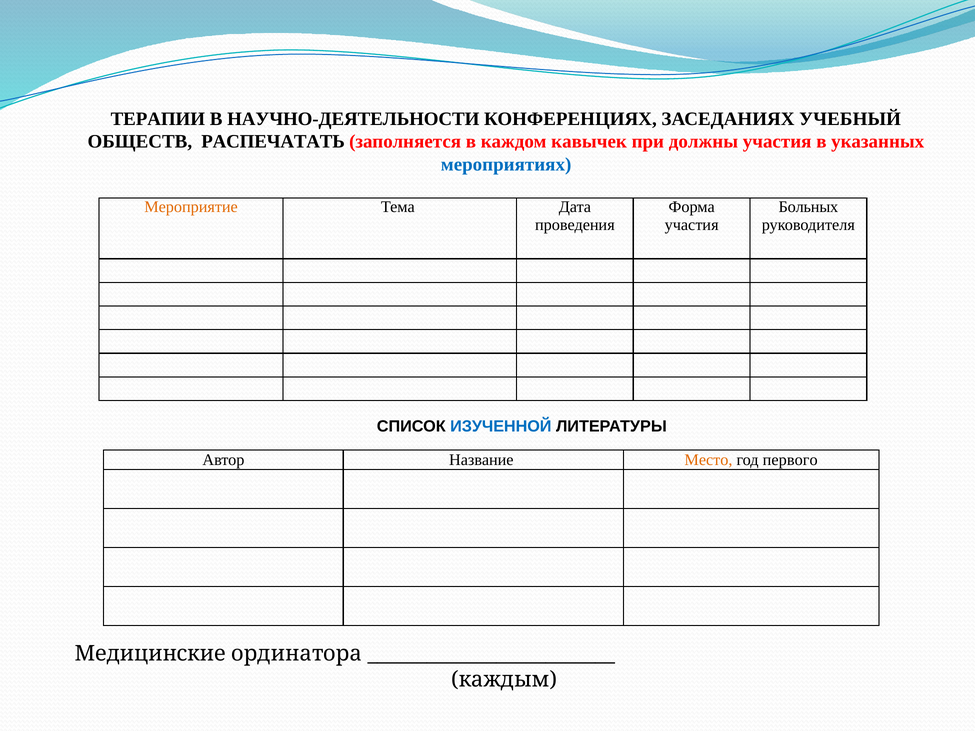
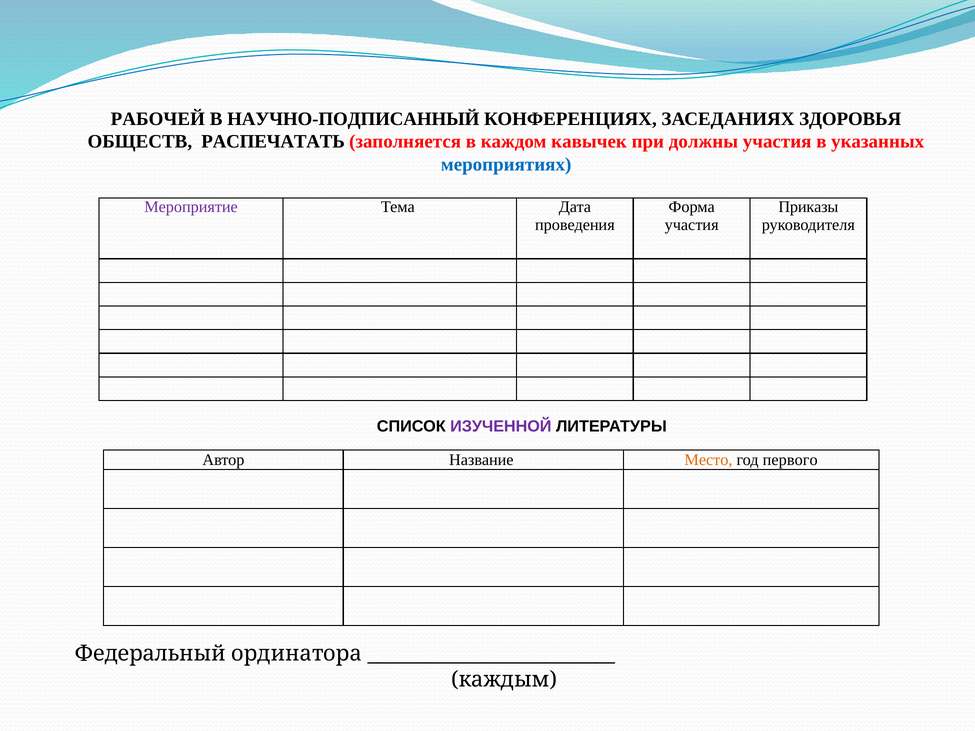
ТЕРАПИИ: ТЕРАПИИ -> РАБОЧЕЙ
НАУЧНО-ДЕЯТЕЛЬНОСТИ: НАУЧНО-ДЕЯТЕЛЬНОСТИ -> НАУЧНО-ПОДПИСАННЫЙ
УЧЕБНЫЙ: УЧЕБНЫЙ -> ЗДОРОВЬЯ
Мероприятие colour: orange -> purple
Больных: Больных -> Приказы
ИЗУЧЕННОЙ colour: blue -> purple
Медицинские: Медицинские -> Федеральный
